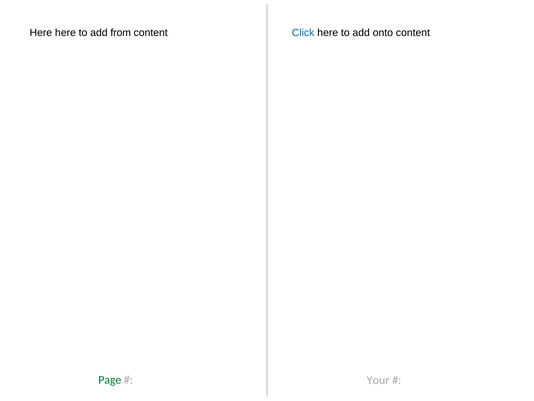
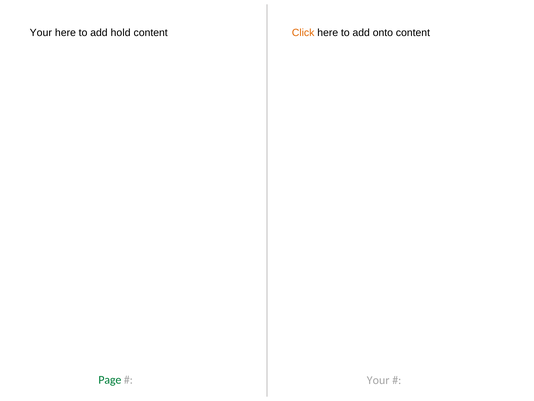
Here at (41, 33): Here -> Your
from: from -> hold
Click colour: blue -> orange
